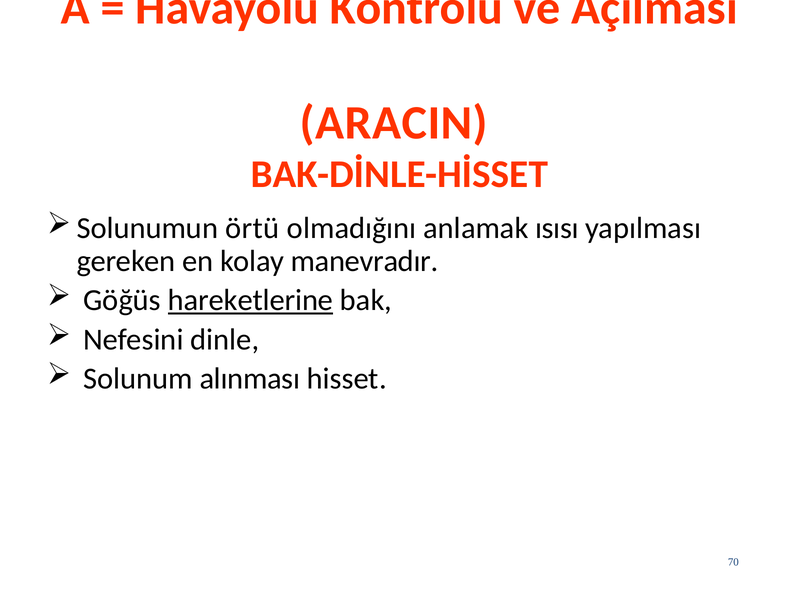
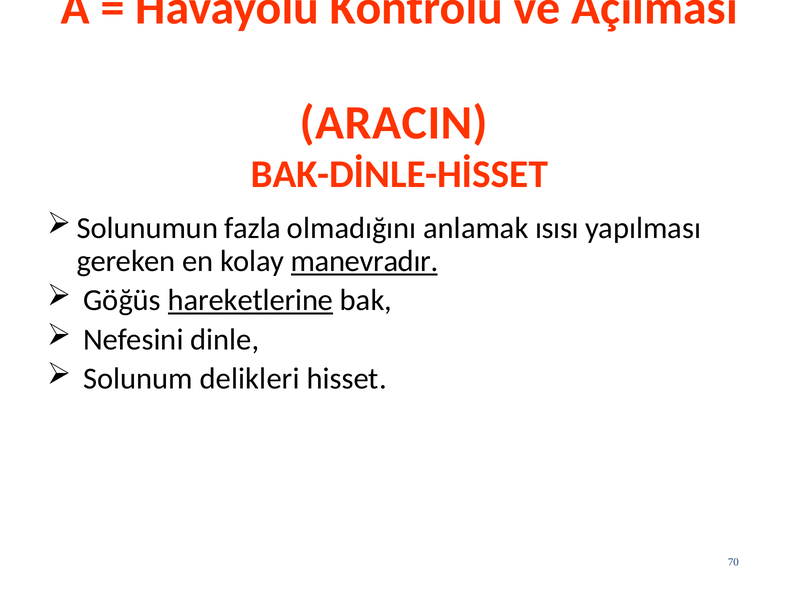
örtü: örtü -> fazla
manevradır underline: none -> present
alınması: alınması -> delikleri
